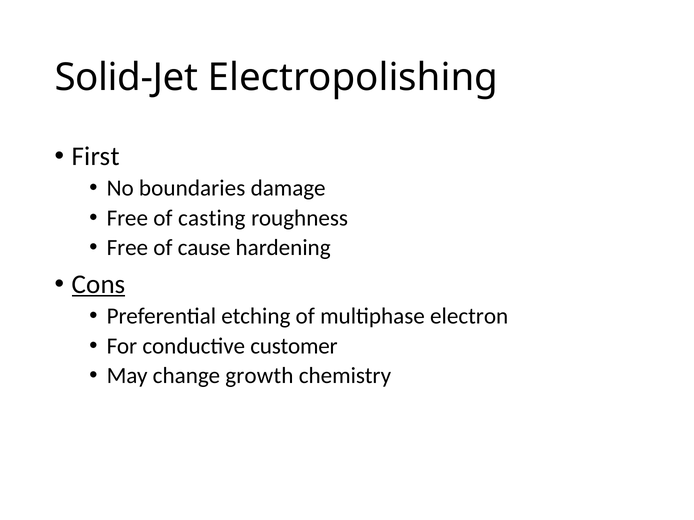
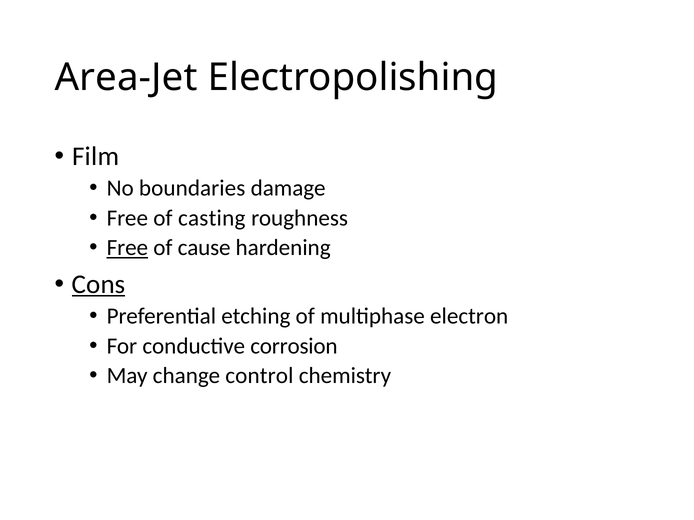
Solid-Jet: Solid-Jet -> Area-Jet
First: First -> Film
Free at (127, 248) underline: none -> present
customer: customer -> corrosion
growth: growth -> control
